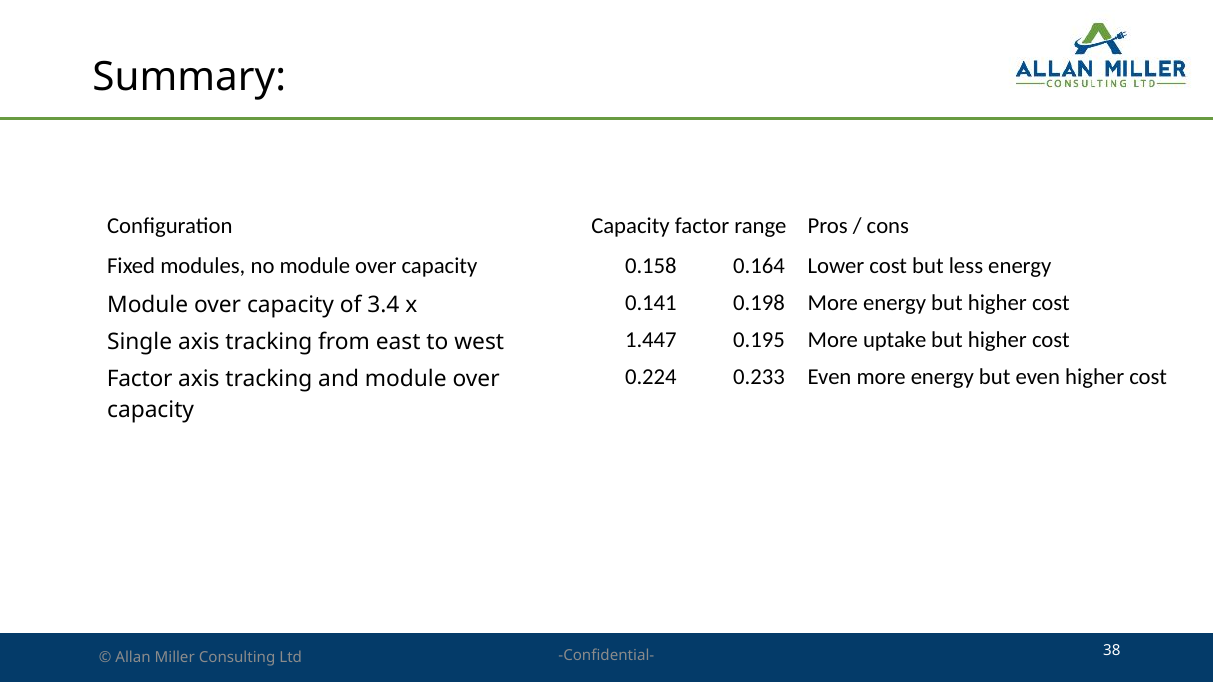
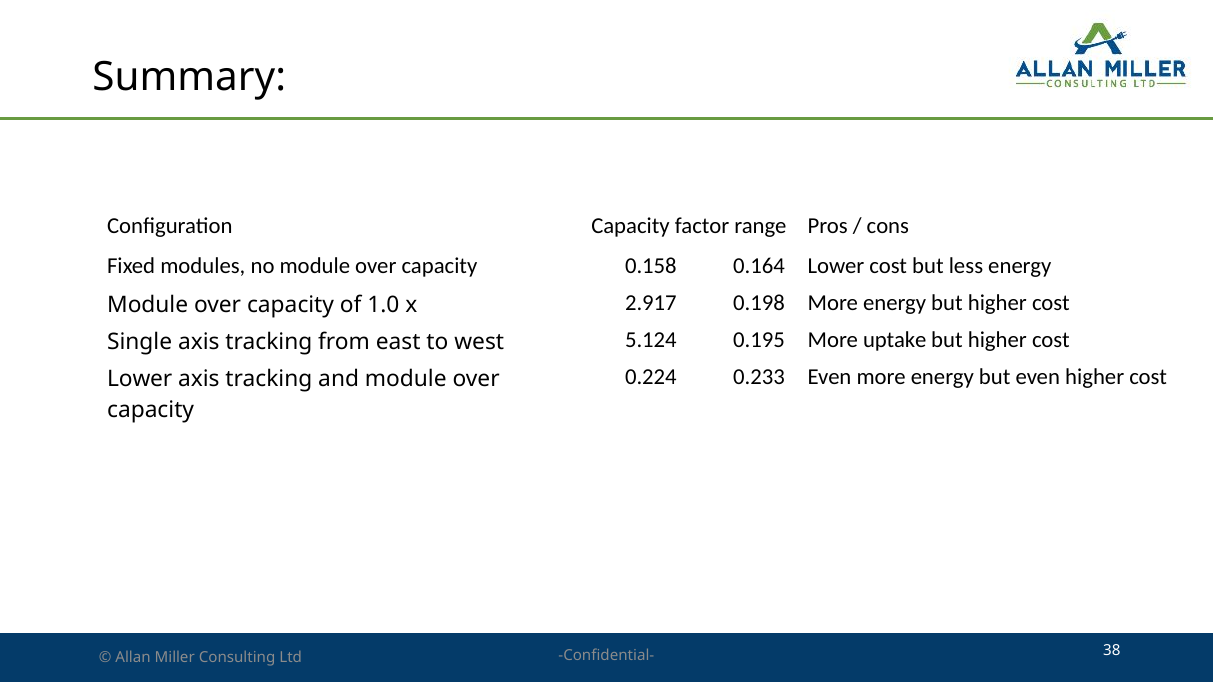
3.4: 3.4 -> 1.0
0.141: 0.141 -> 2.917
1.447: 1.447 -> 5.124
Factor at (140, 379): Factor -> Lower
